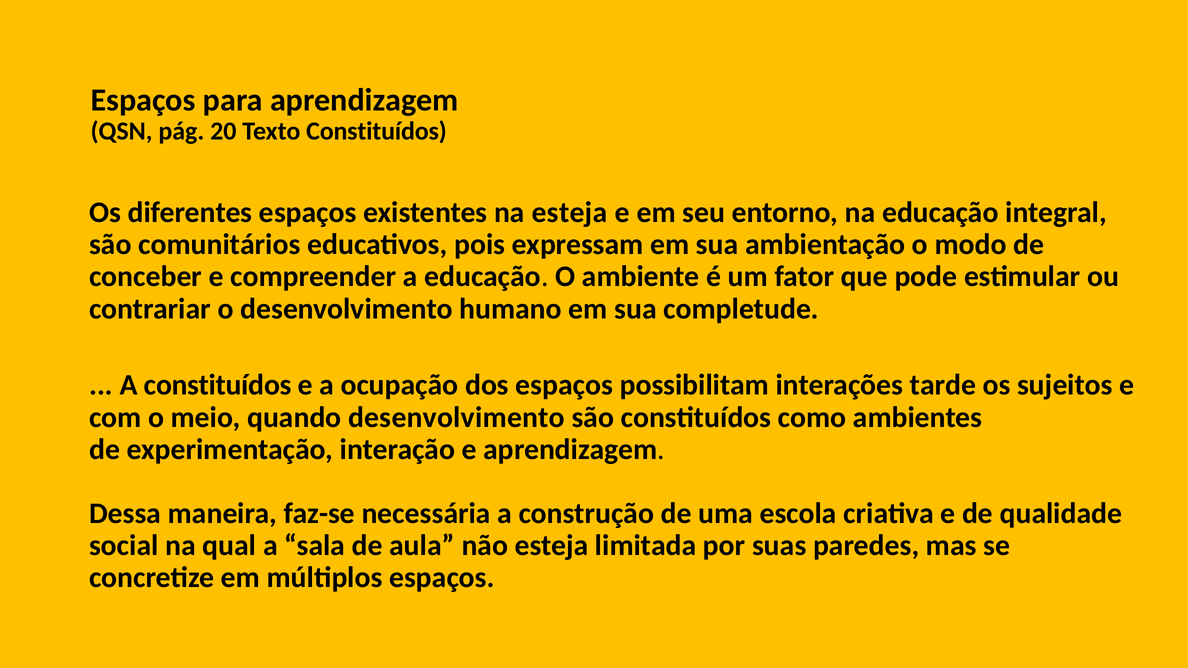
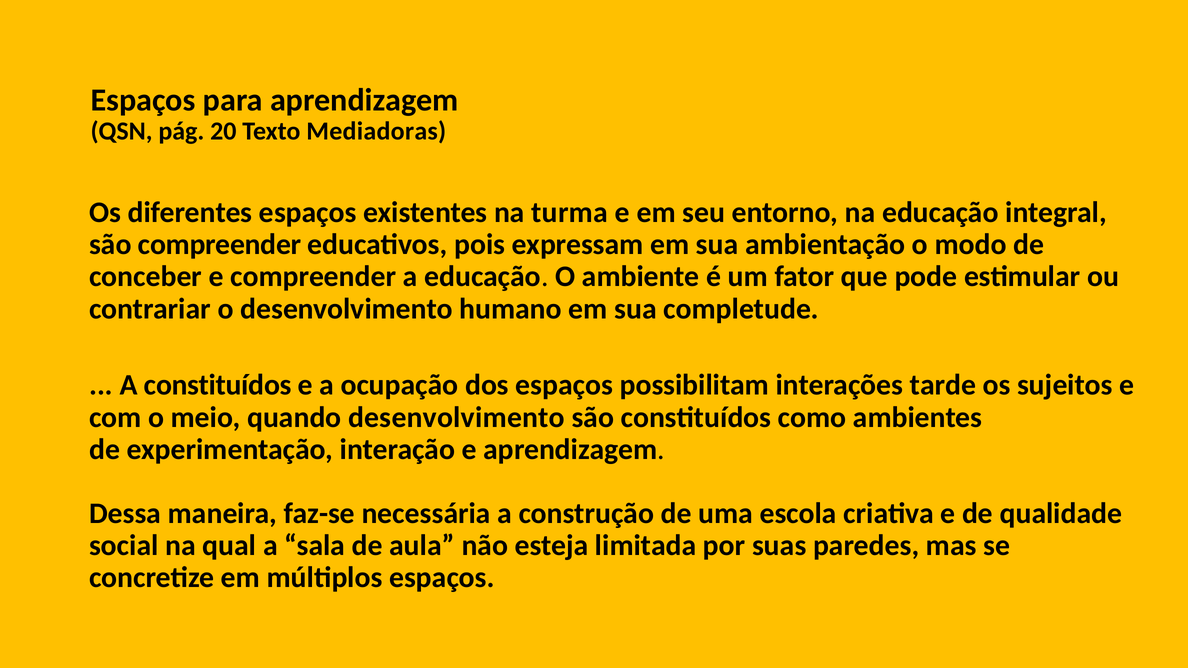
Texto Constituídos: Constituídos -> Mediadoras
na esteja: esteja -> turma
são comunitários: comunitários -> compreender
